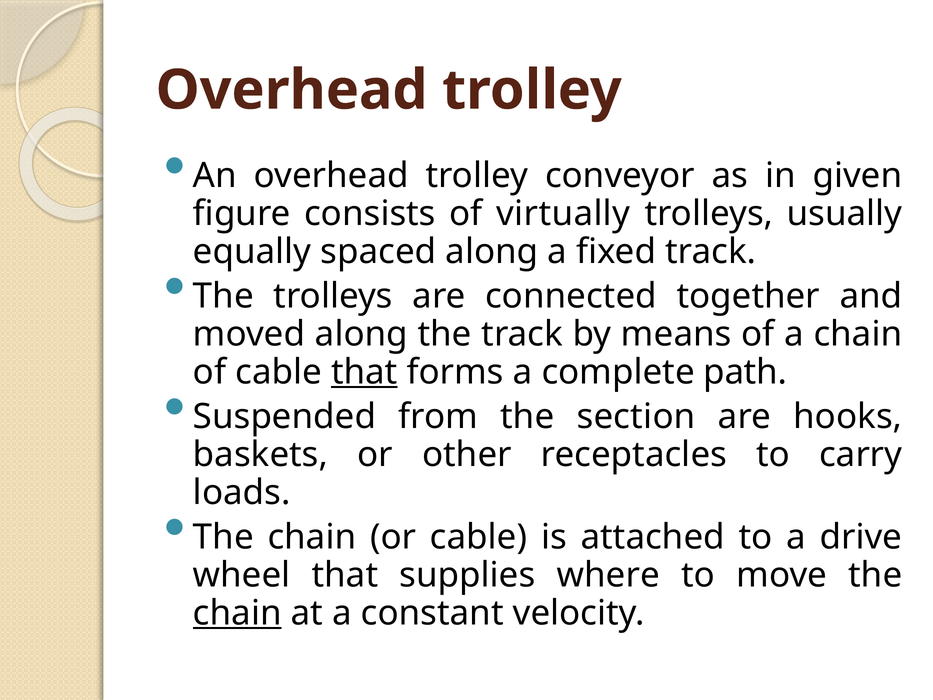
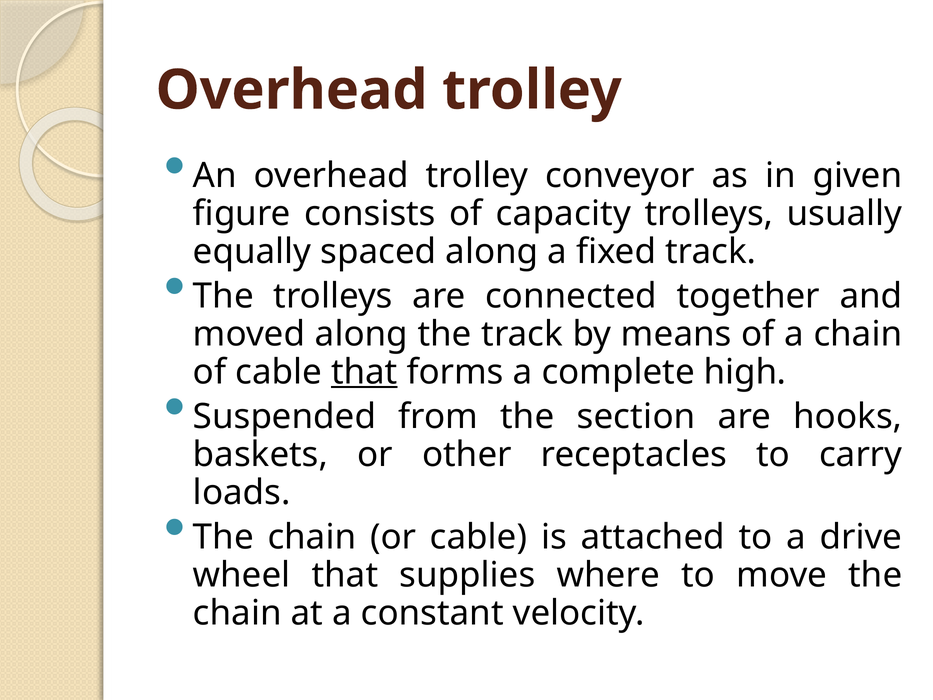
virtually: virtually -> capacity
path: path -> high
chain at (237, 613) underline: present -> none
